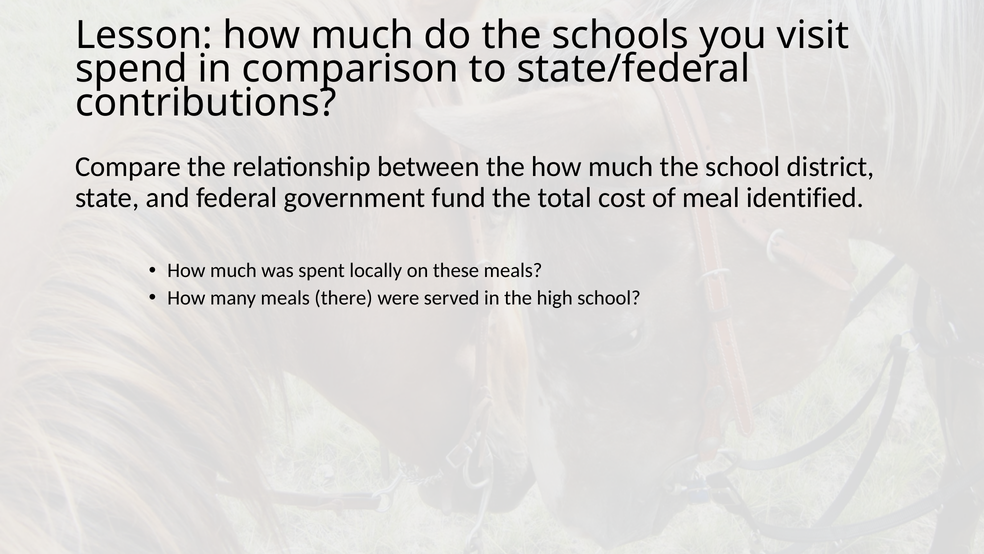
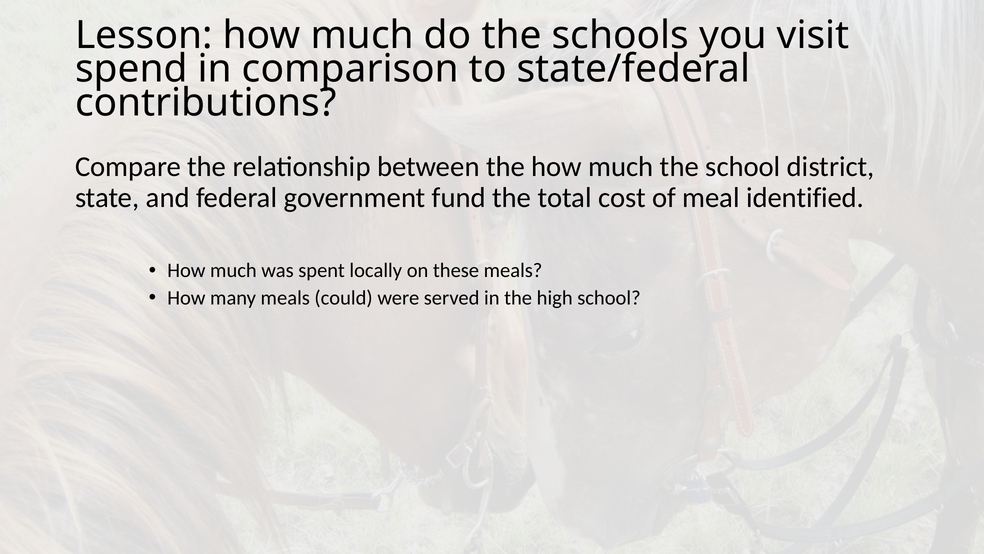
there: there -> could
